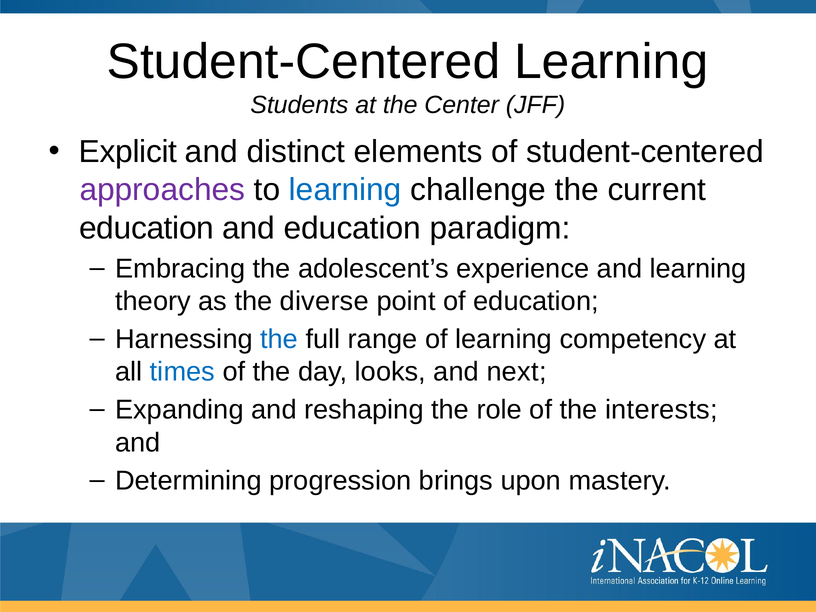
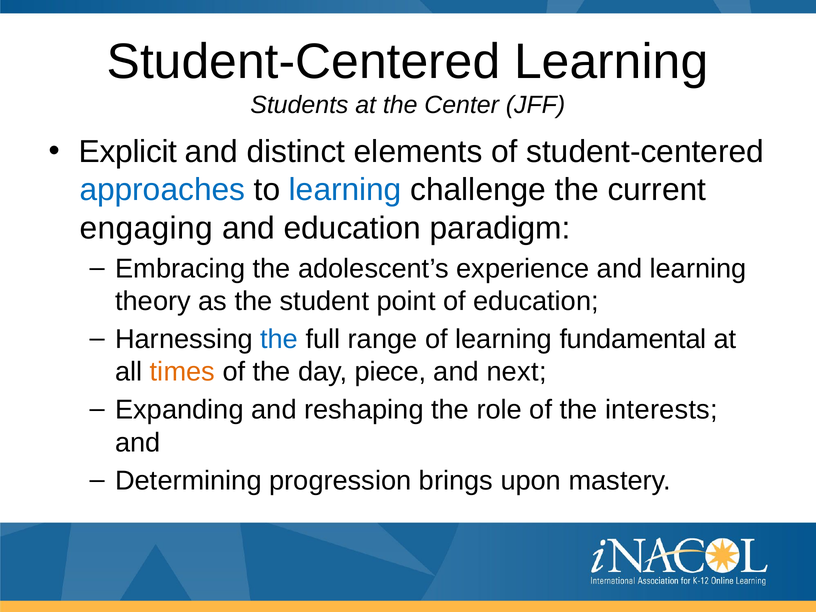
approaches colour: purple -> blue
education at (147, 228): education -> engaging
diverse: diverse -> student
competency: competency -> fundamental
times colour: blue -> orange
looks: looks -> piece
